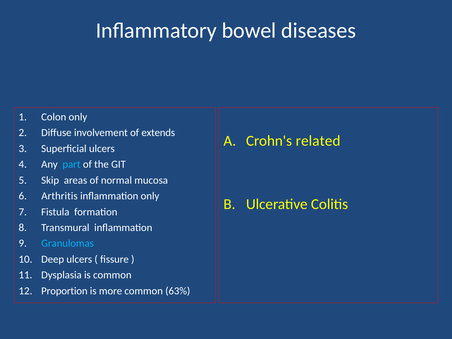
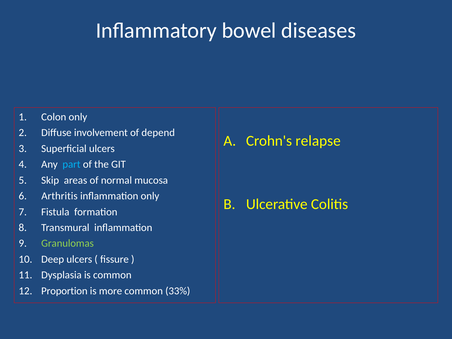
extends: extends -> depend
related: related -> relapse
Granulomas colour: light blue -> light green
63%: 63% -> 33%
